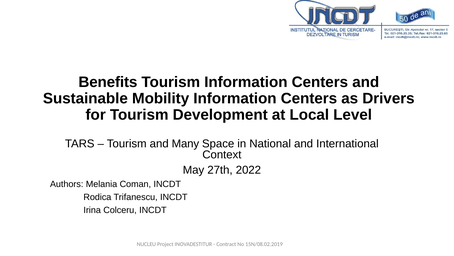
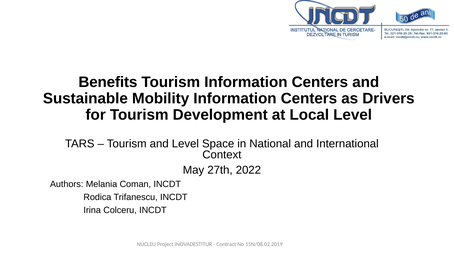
and Many: Many -> Level
